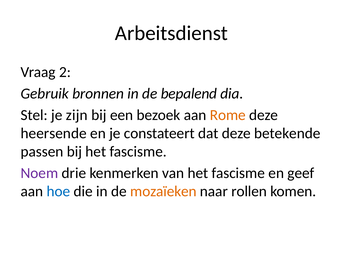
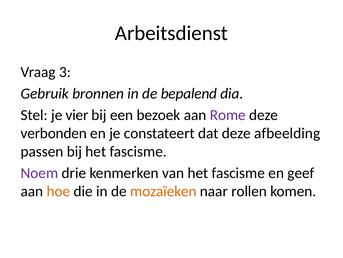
2: 2 -> 3
zijn: zijn -> vier
Rome colour: orange -> purple
heersende: heersende -> verbonden
betekende: betekende -> afbeelding
hoe colour: blue -> orange
